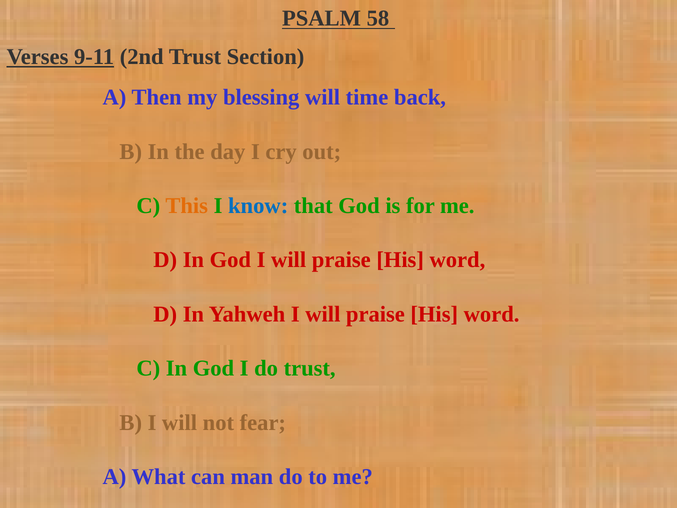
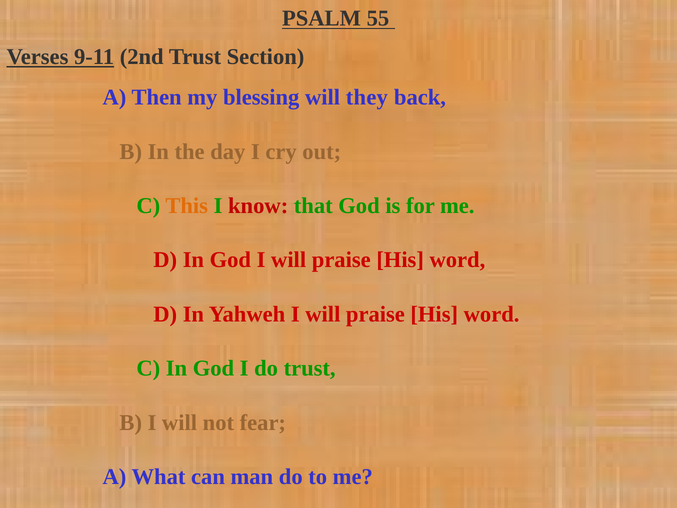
58: 58 -> 55
time: time -> they
know colour: blue -> red
